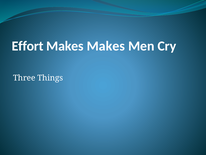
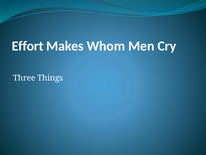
Makes Makes: Makes -> Whom
